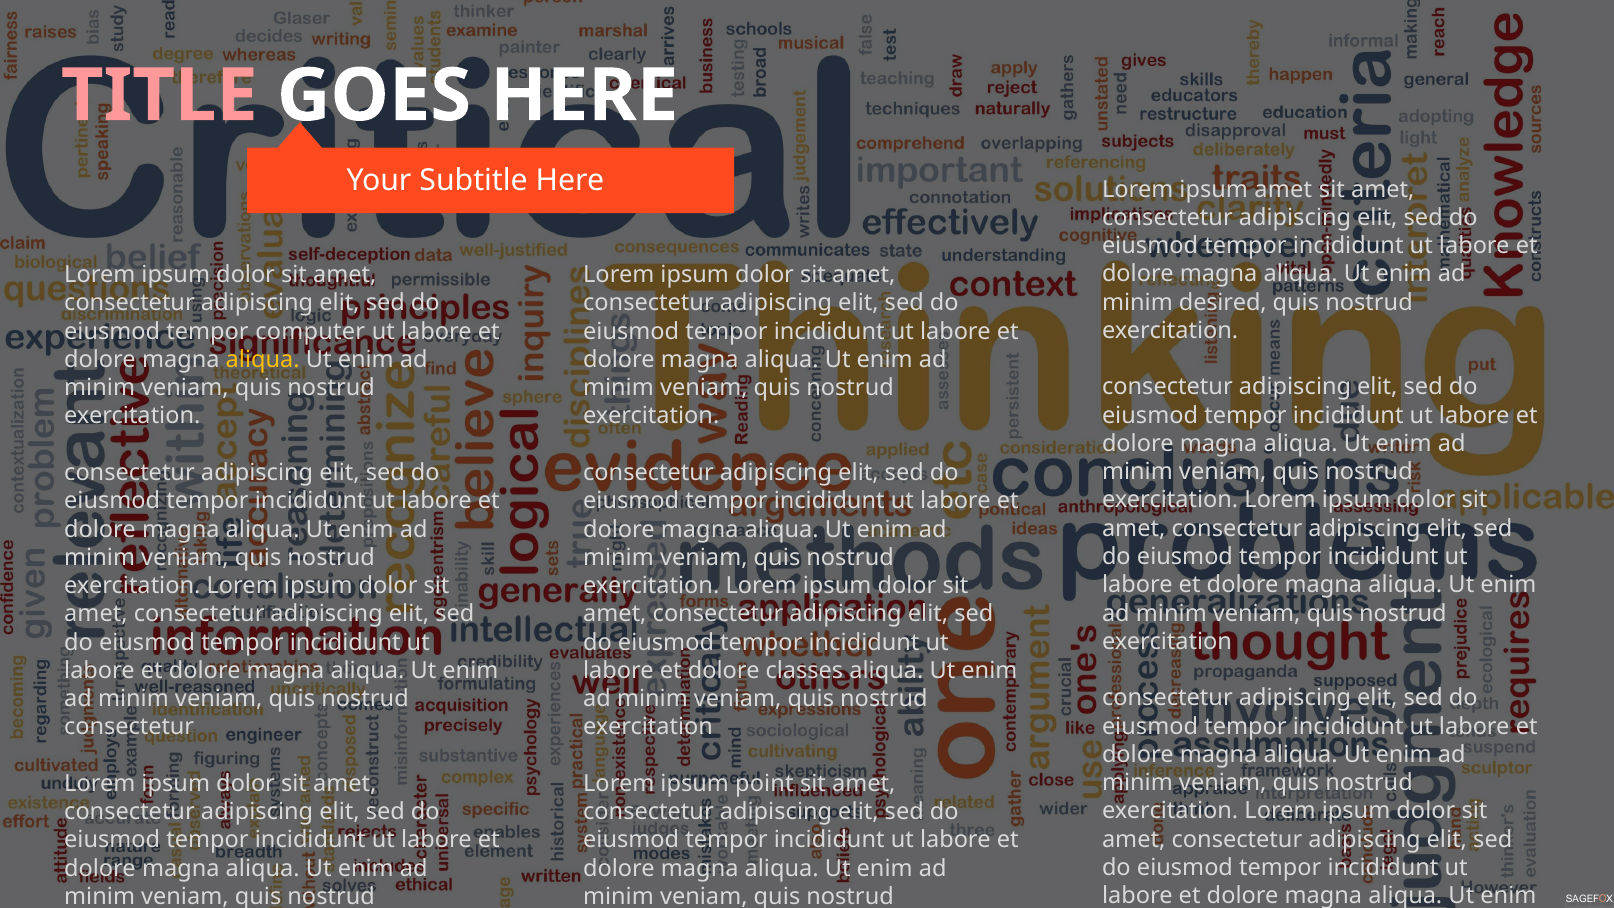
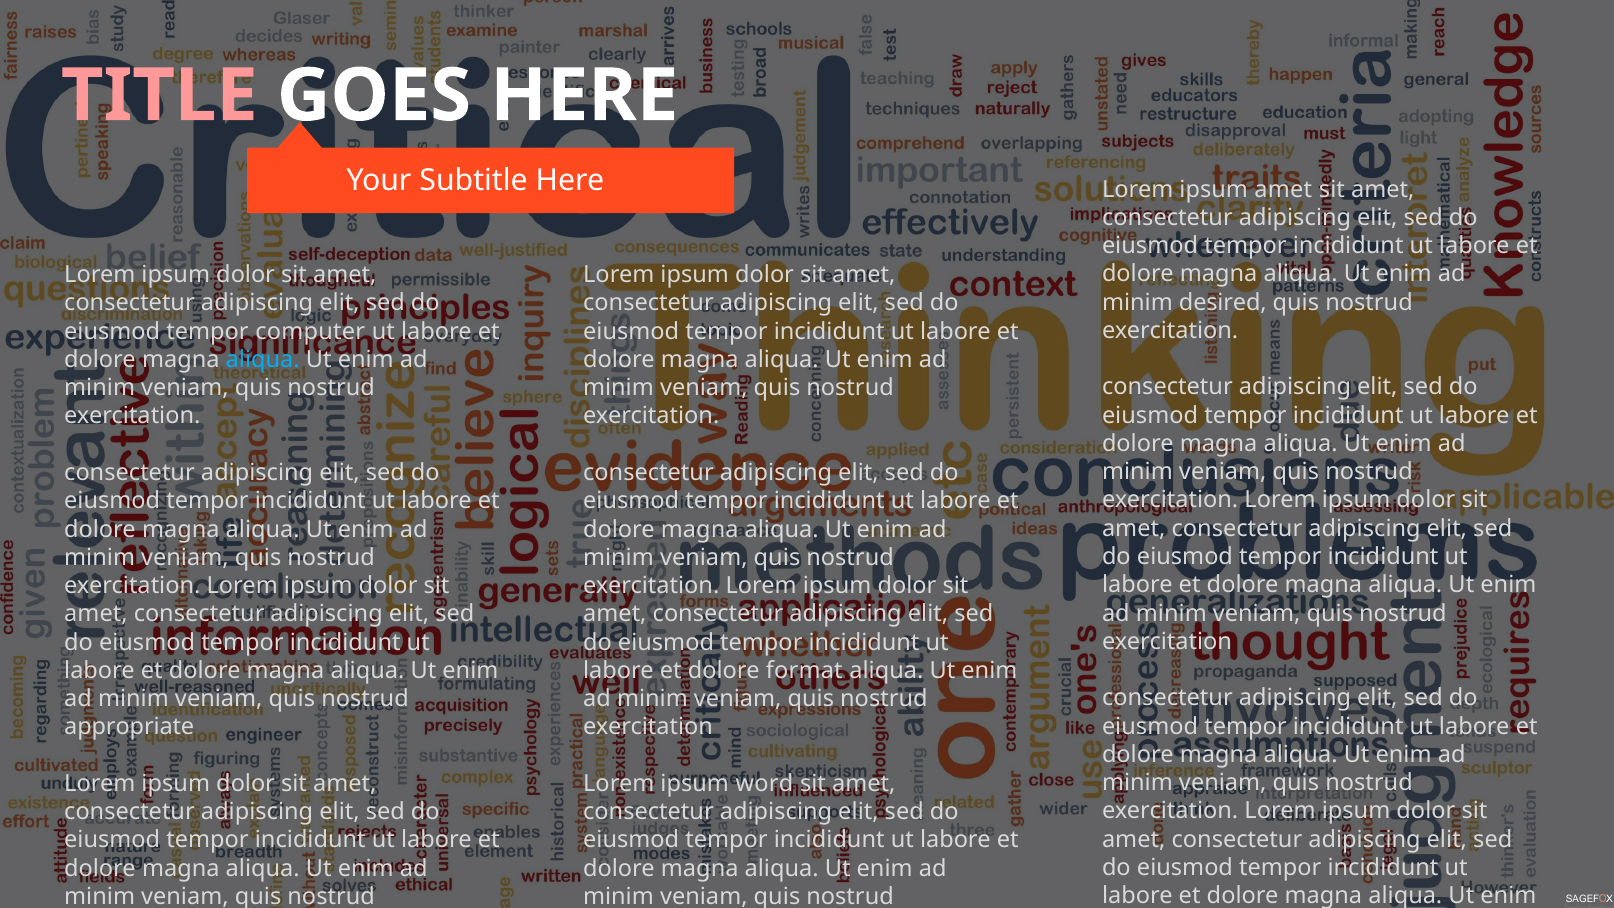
aliqua at (263, 360) colour: yellow -> light blue
classes: classes -> format
consectetur at (129, 727): consectetur -> appropriate
point: point -> word
